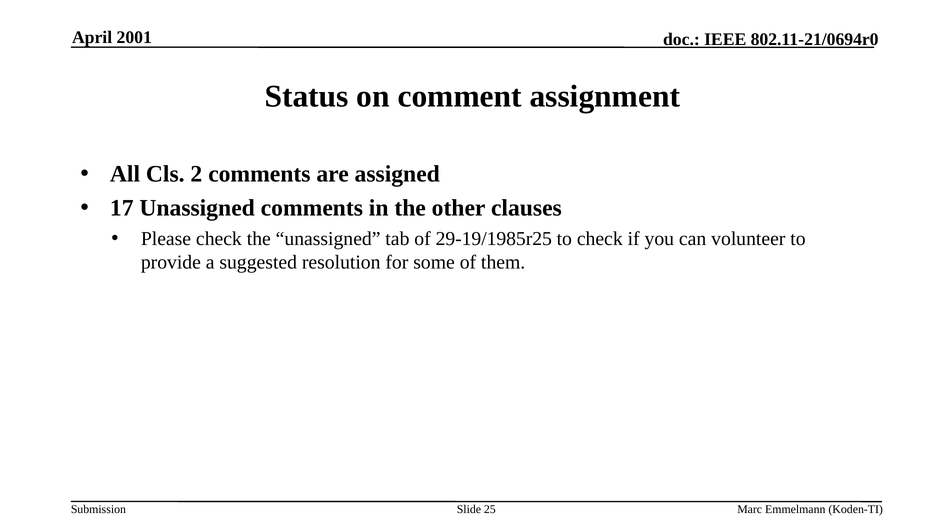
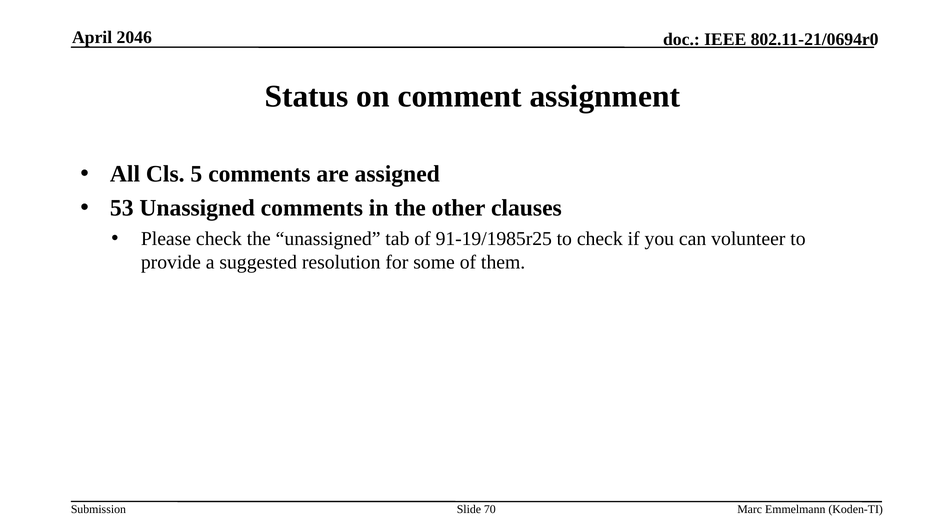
2001: 2001 -> 2046
2: 2 -> 5
17: 17 -> 53
29-19/1985r25: 29-19/1985r25 -> 91-19/1985r25
25: 25 -> 70
